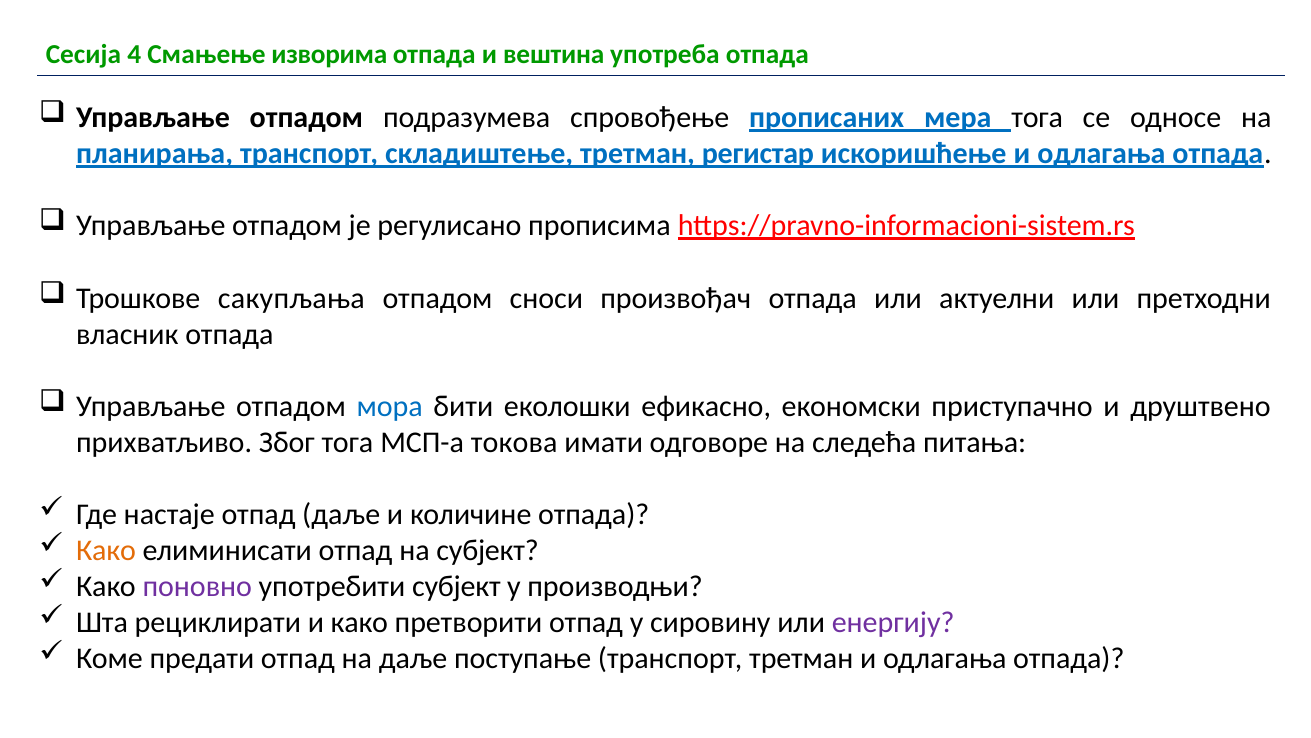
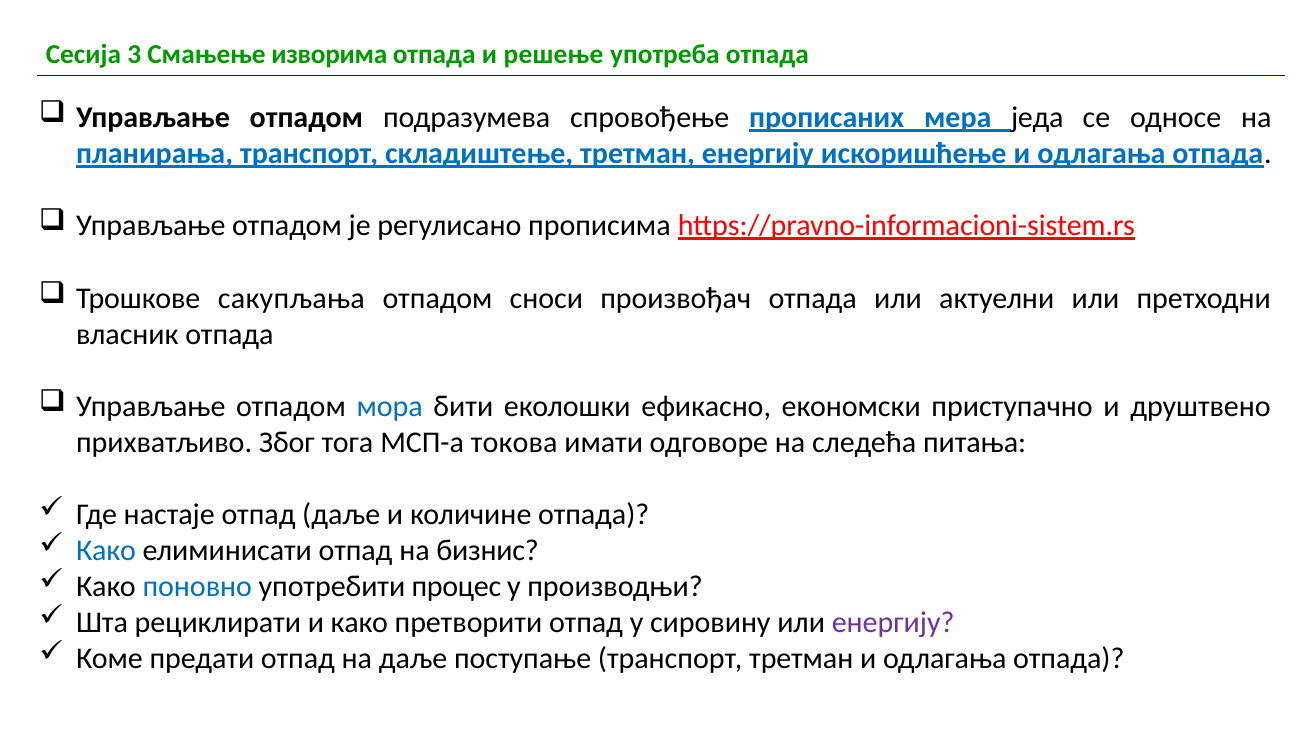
4: 4 -> 3
вештина: вештина -> решење
мера тога: тога -> једа
третман регистар: регистар -> енергију
Како at (106, 550) colour: orange -> blue
на субјект: субјект -> бизнис
поновно colour: purple -> blue
употребити субјект: субјект -> процес
